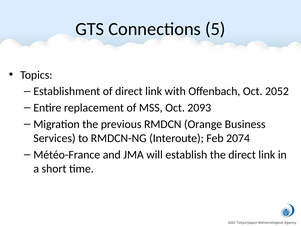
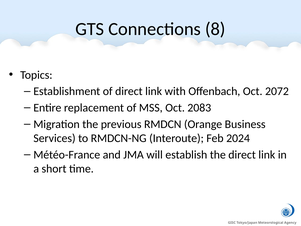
5: 5 -> 8
2052: 2052 -> 2072
2093: 2093 -> 2083
2074: 2074 -> 2024
